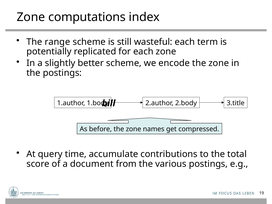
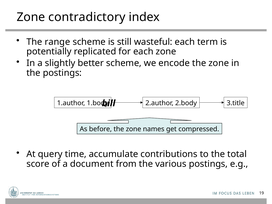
computations: computations -> contradictory
